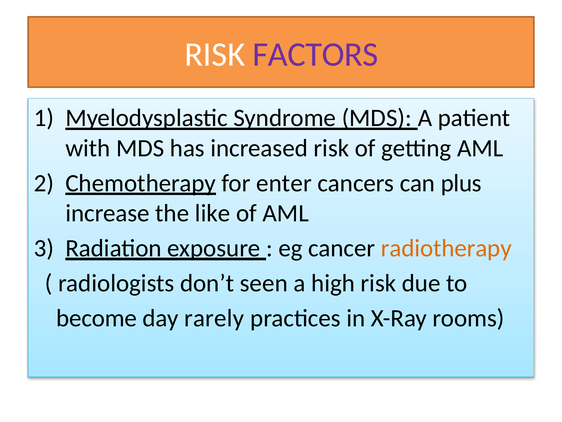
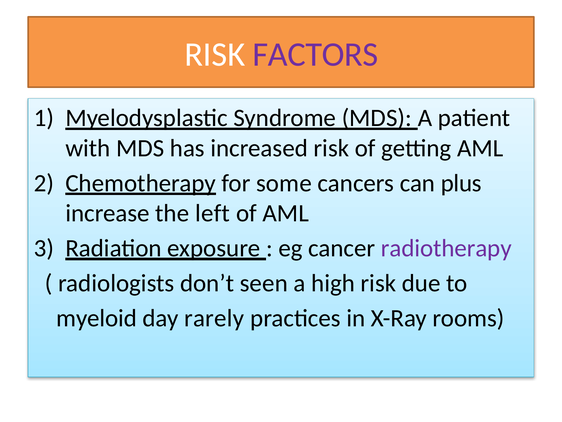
enter: enter -> some
like: like -> left
radiotherapy colour: orange -> purple
become: become -> myeloid
